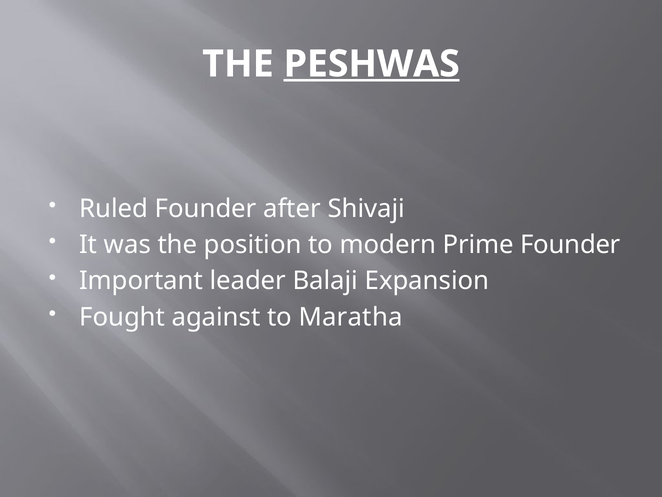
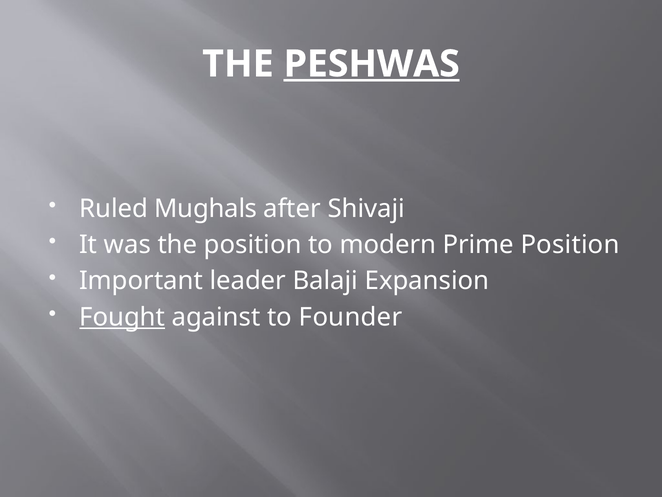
Ruled Founder: Founder -> Mughals
Prime Founder: Founder -> Position
Fought underline: none -> present
Maratha: Maratha -> Founder
